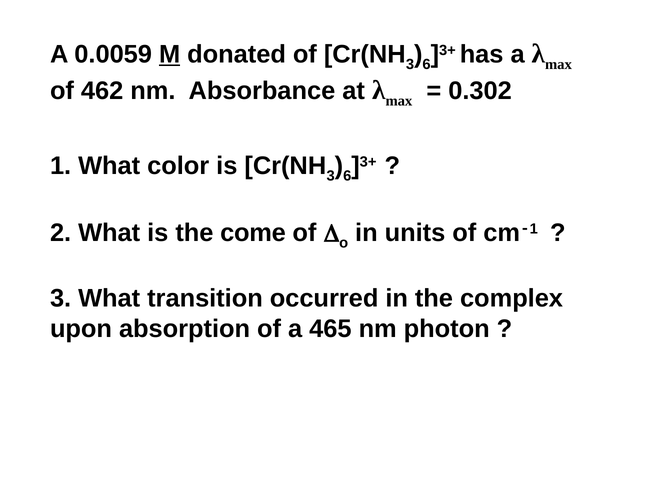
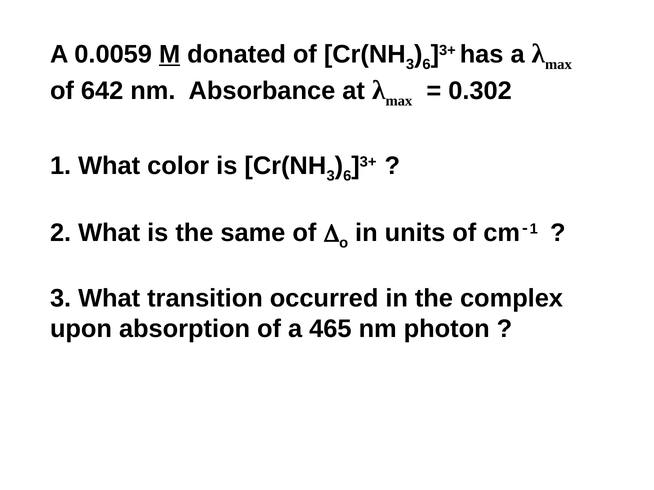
462: 462 -> 642
come: come -> same
